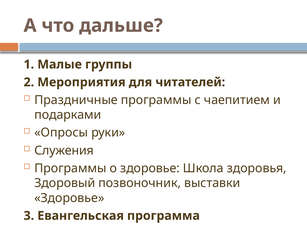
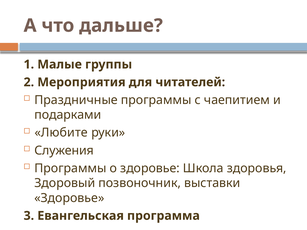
Опросы: Опросы -> Любите
